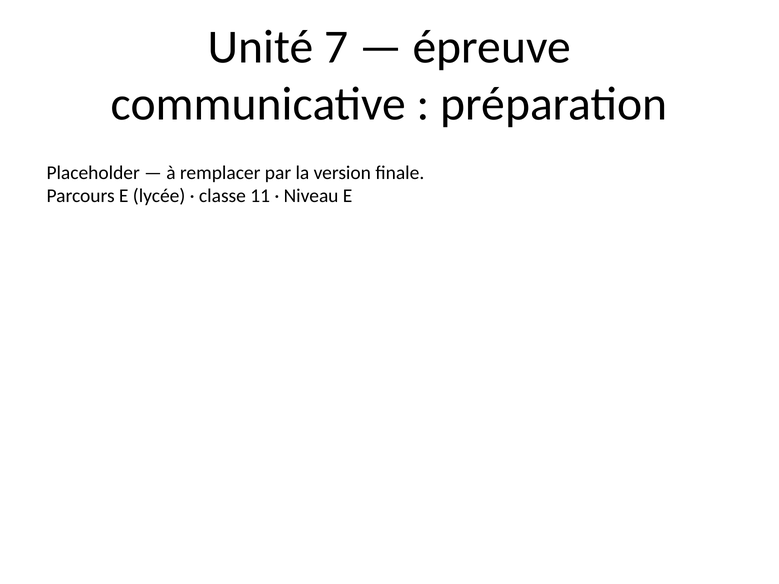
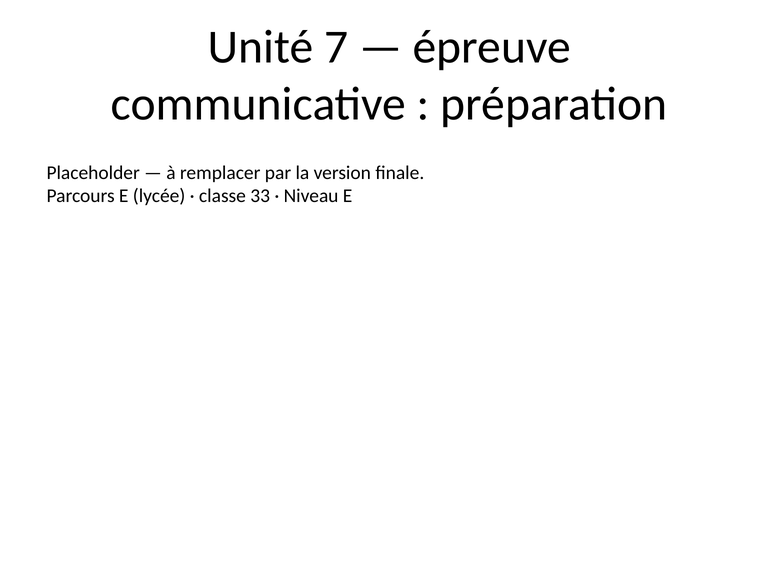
11: 11 -> 33
